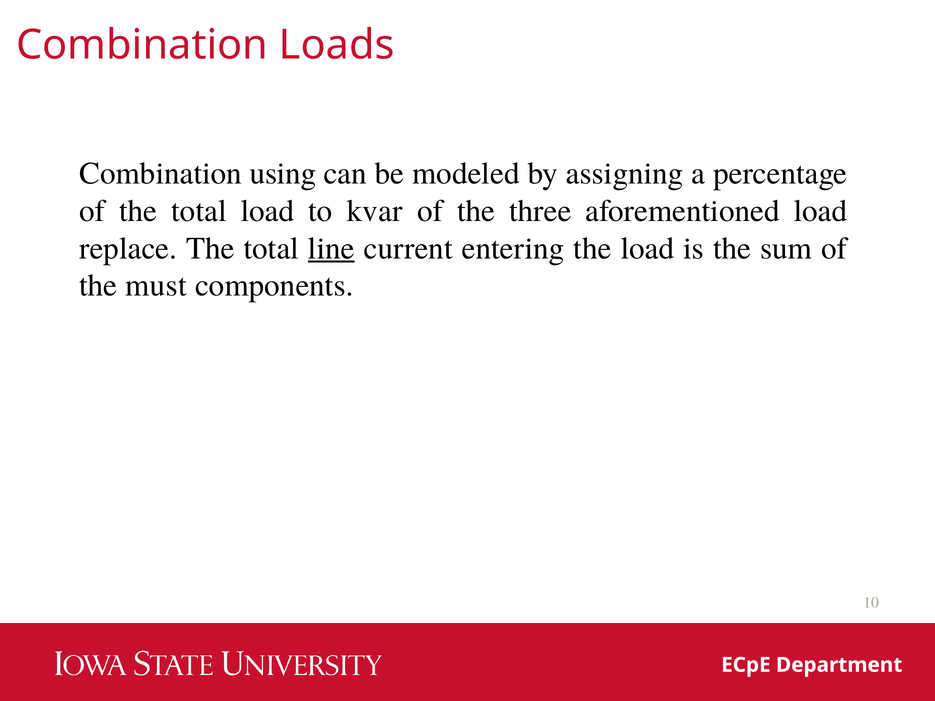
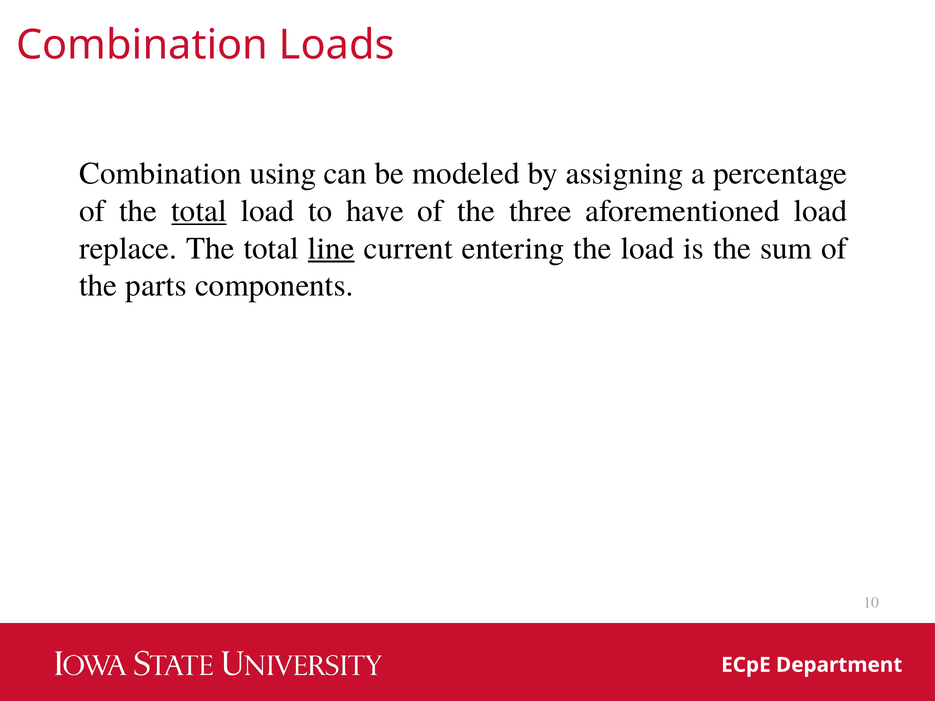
total at (199, 211) underline: none -> present
kvar: kvar -> have
must: must -> parts
